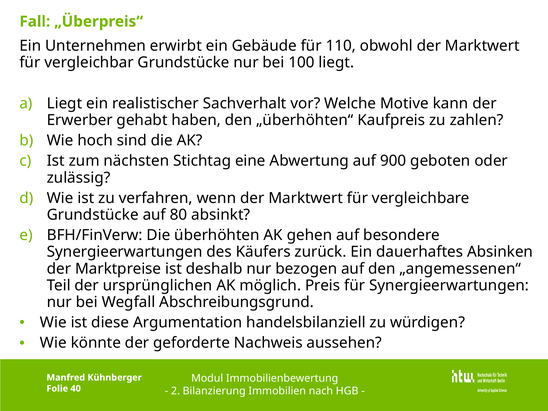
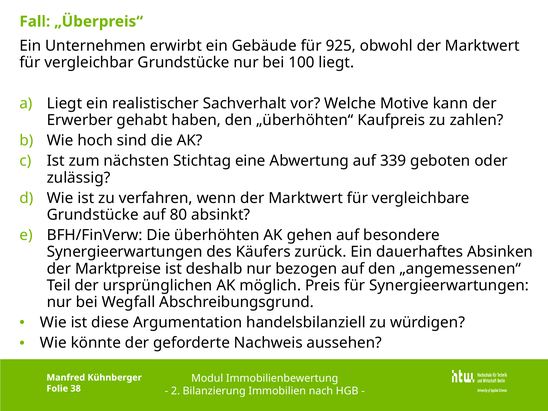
110: 110 -> 925
900: 900 -> 339
40: 40 -> 38
